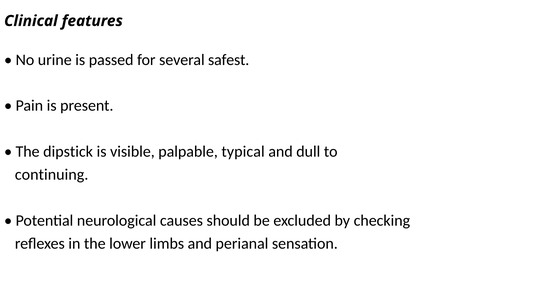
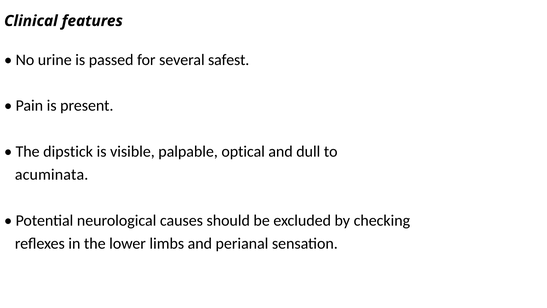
typical: typical -> optical
continuing: continuing -> acuminata
